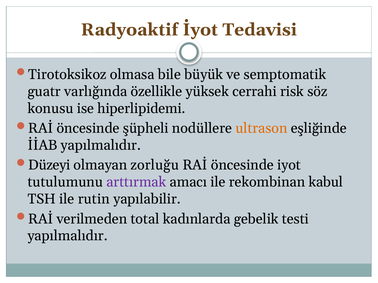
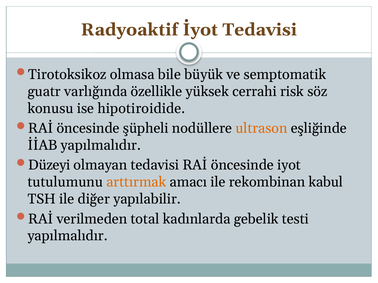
hiperlipidemi: hiperlipidemi -> hipotiroidide
olmayan zorluğu: zorluğu -> tedavisi
arttırmak colour: purple -> orange
rutin: rutin -> diğer
